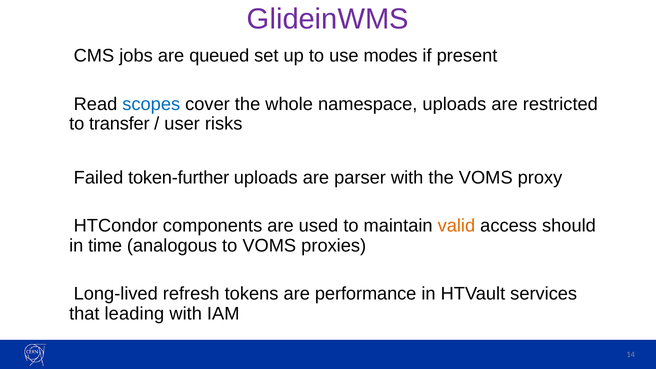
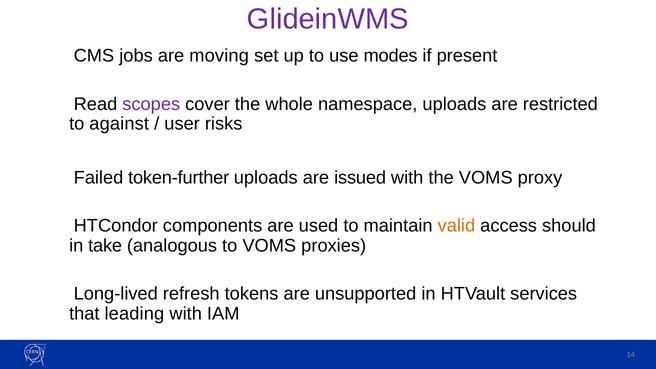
queued: queued -> moving
scopes colour: blue -> purple
transfer: transfer -> against
parser: parser -> issued
time: time -> take
performance: performance -> unsupported
